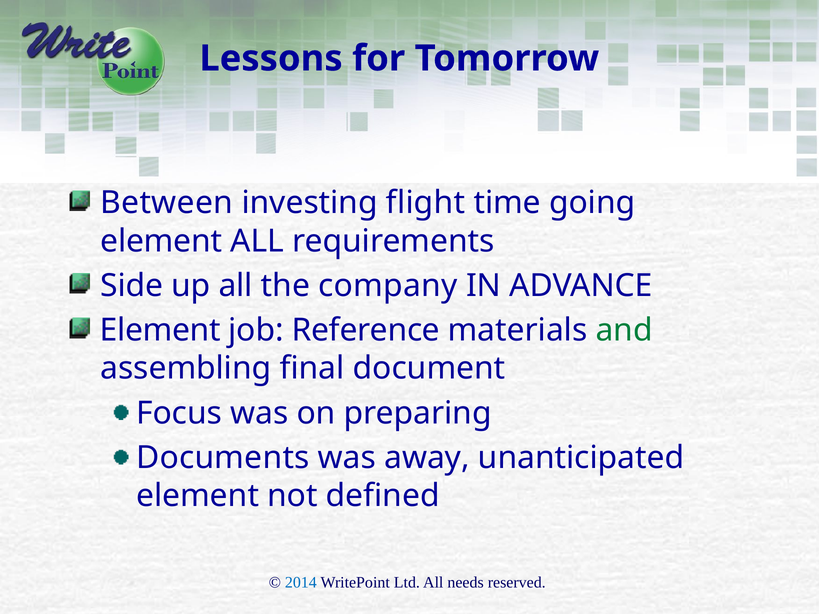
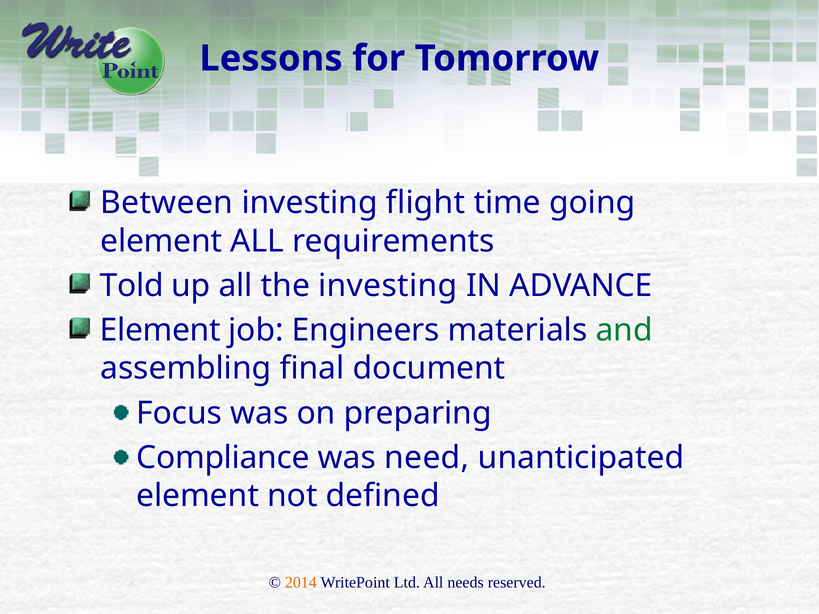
Side: Side -> Told
the company: company -> investing
Reference: Reference -> Engineers
Documents: Documents -> Compliance
away: away -> need
2014 colour: blue -> orange
